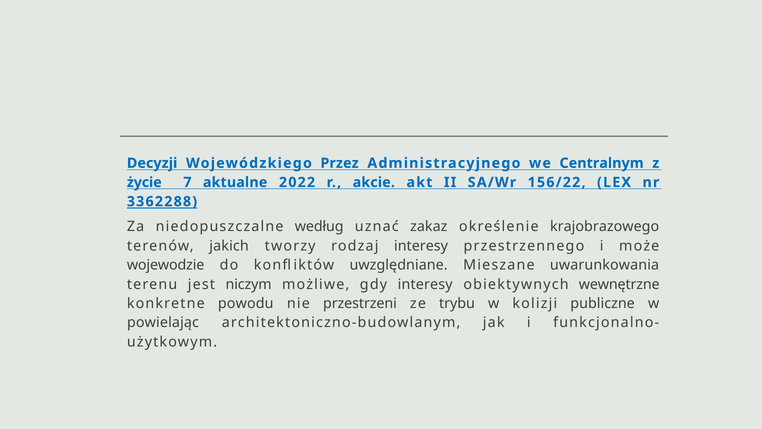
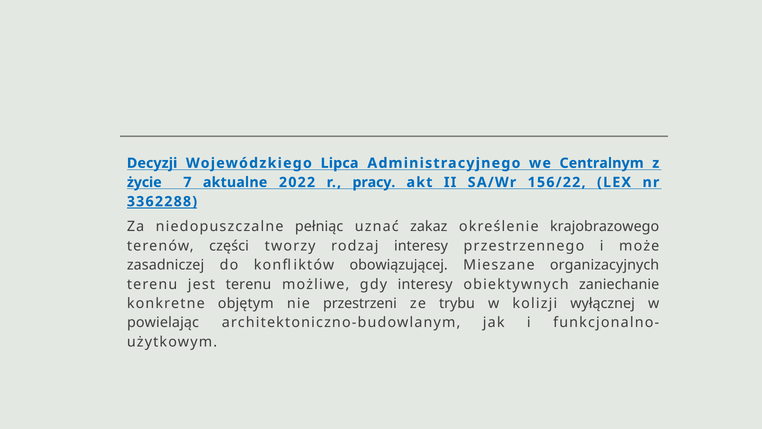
Przez: Przez -> Lipca
akcie: akcie -> pracy
według: według -> pełniąc
jakich: jakich -> części
wojewodzie: wojewodzie -> zasadniczej
uwzględniane: uwzględniane -> obowiązującej
uwarunkowania: uwarunkowania -> organizacyjnych
jest niczym: niczym -> terenu
wewnętrzne: wewnętrzne -> zaniechanie
powodu: powodu -> objętym
publiczne: publiczne -> wyłącznej
